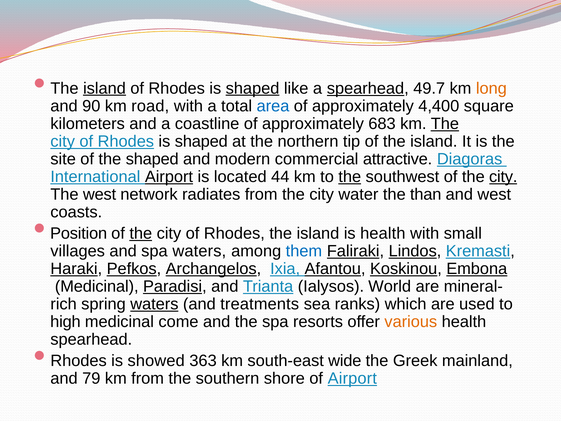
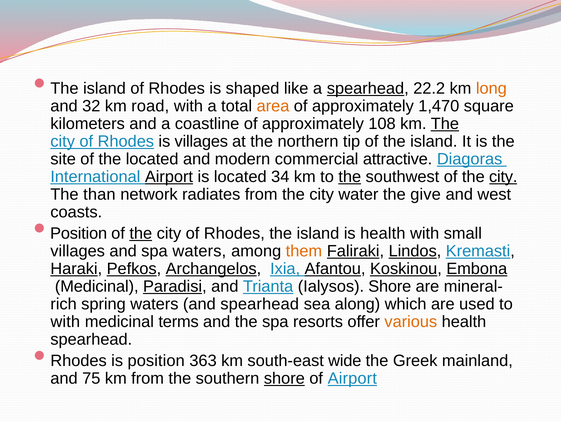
island at (104, 88) underline: present -> none
shaped at (253, 88) underline: present -> none
49.7: 49.7 -> 22.2
90: 90 -> 32
area colour: blue -> orange
4,400: 4,400 -> 1,470
683: 683 -> 108
shaped at (201, 141): shaped -> villages
the shaped: shaped -> located
44: 44 -> 34
The west: west -> than
than: than -> give
them colour: blue -> orange
Ialysos World: World -> Shore
waters at (154, 304) underline: present -> none
and treatments: treatments -> spearhead
ranks: ranks -> along
high at (65, 322): high -> with
come: come -> terms
is showed: showed -> position
79: 79 -> 75
shore at (284, 378) underline: none -> present
